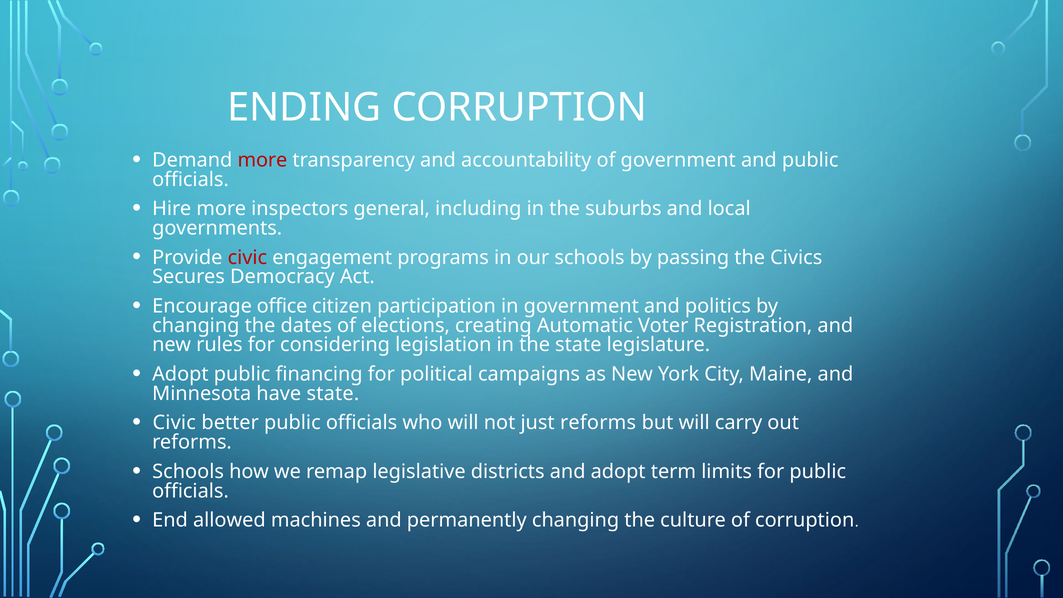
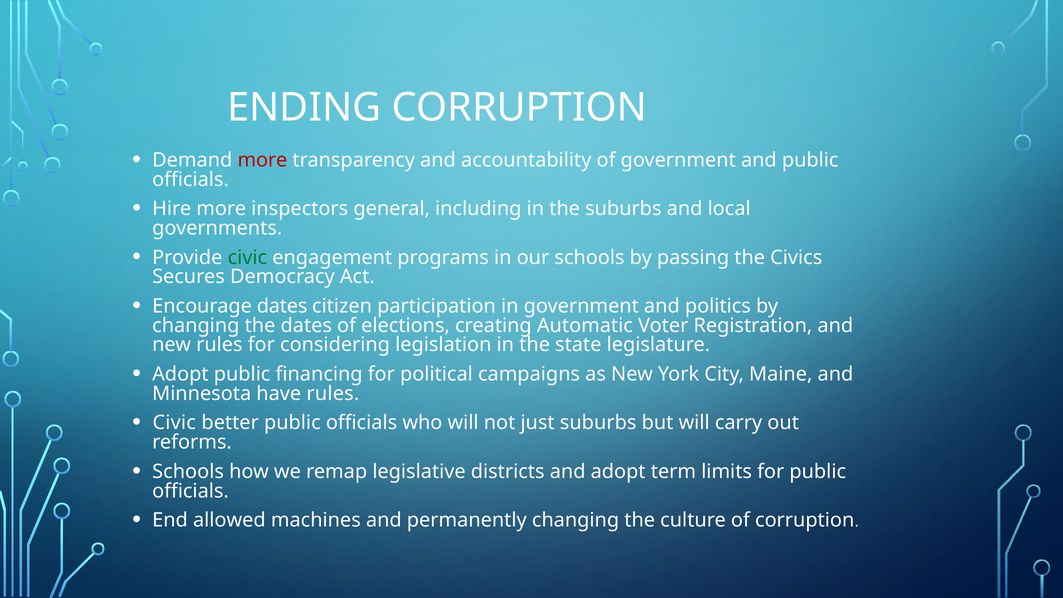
civic at (247, 257) colour: red -> green
Encourage office: office -> dates
have state: state -> rules
just reforms: reforms -> suburbs
